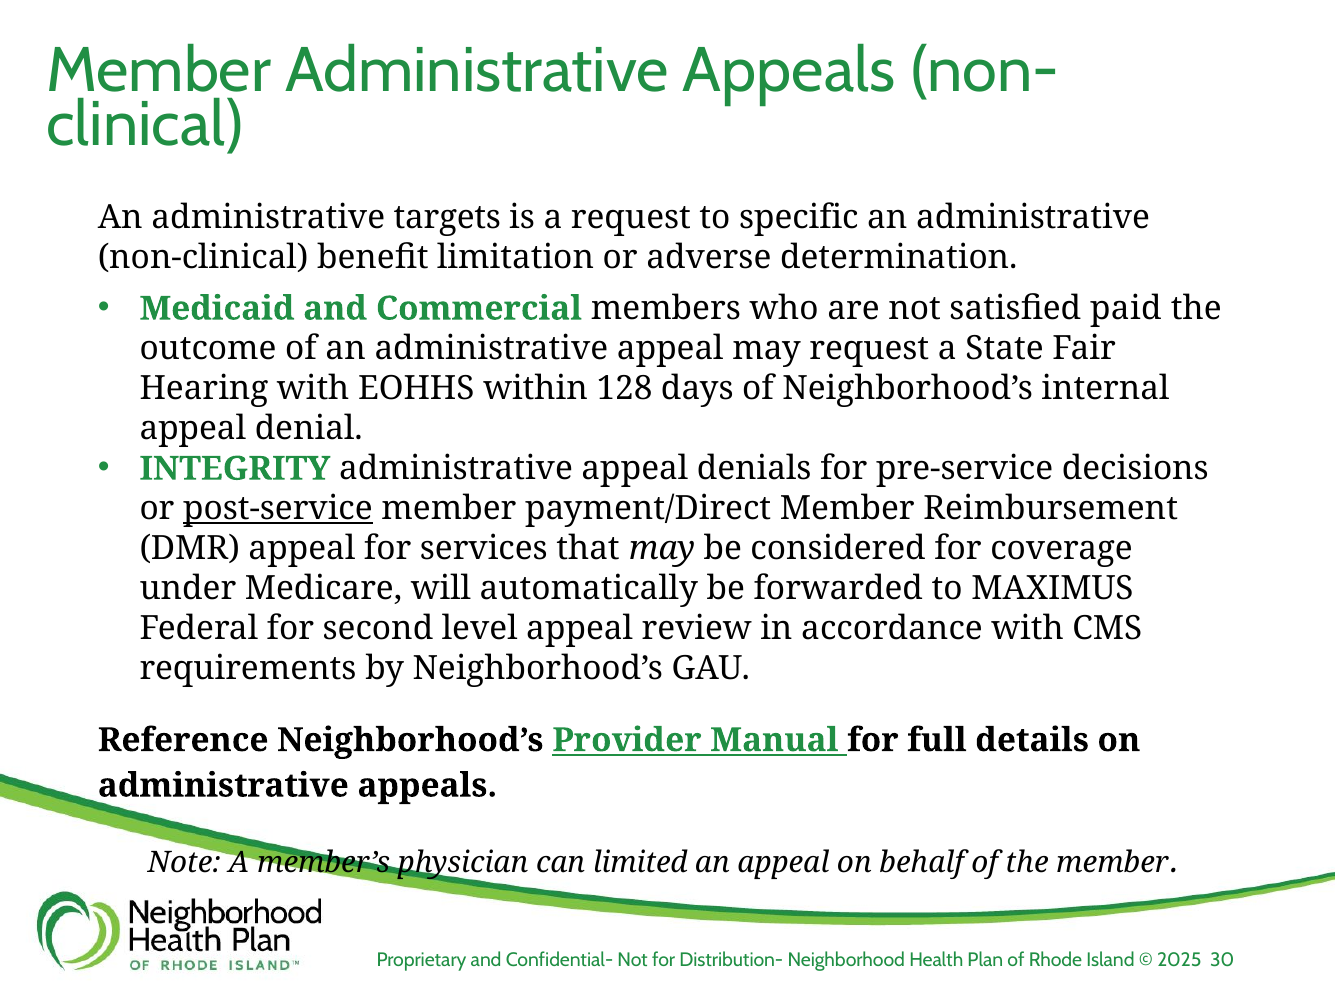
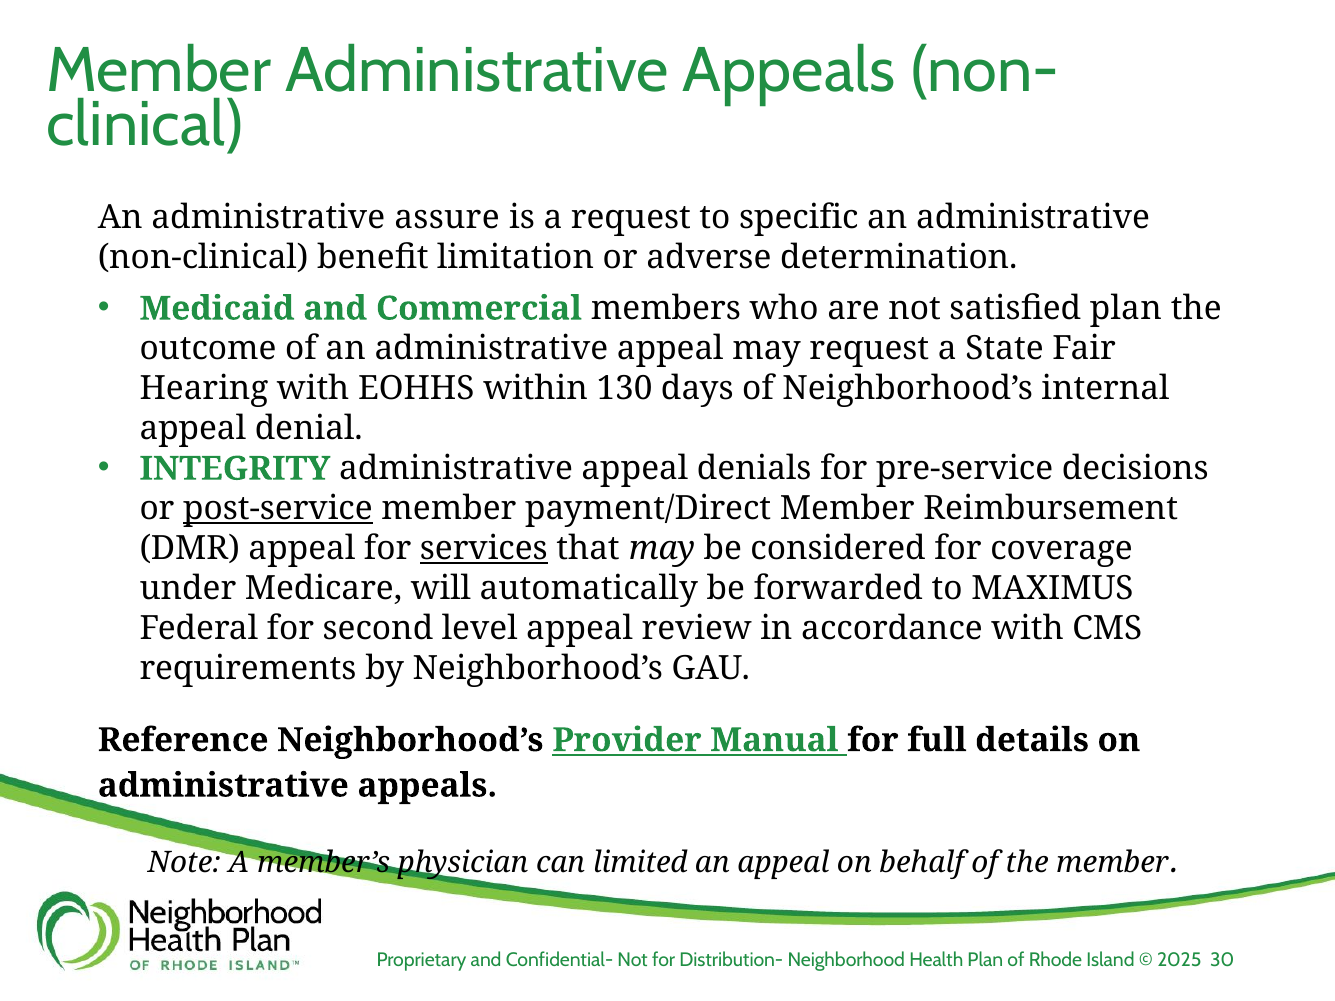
targets: targets -> assure
satisfied paid: paid -> plan
128: 128 -> 130
services underline: none -> present
